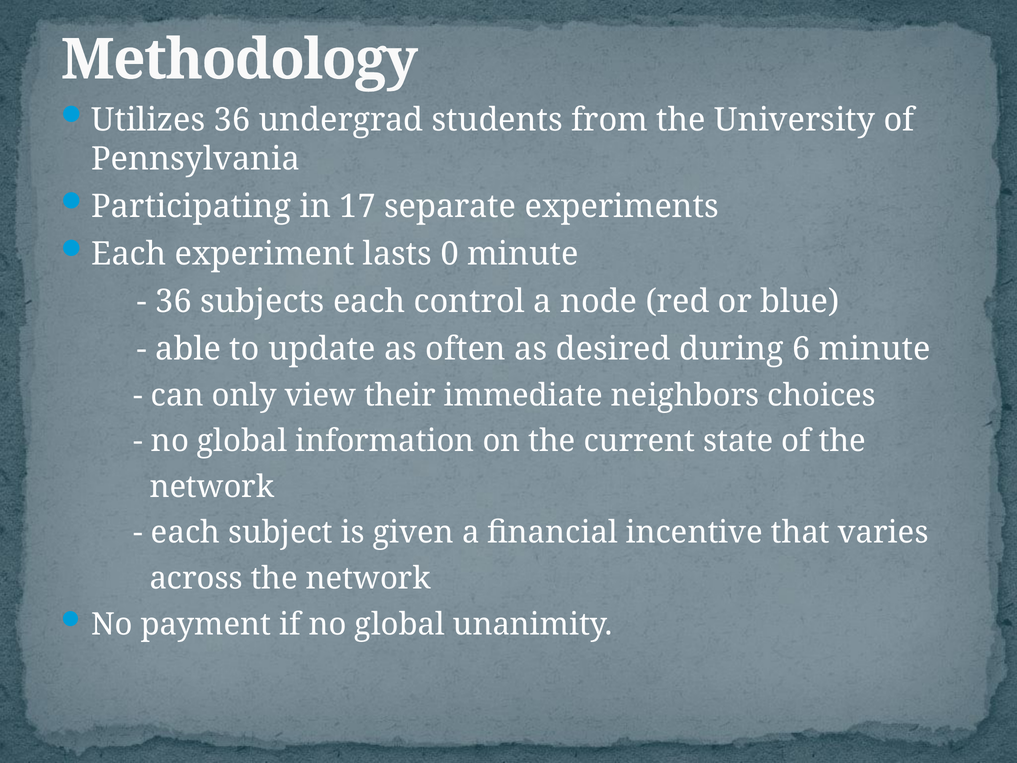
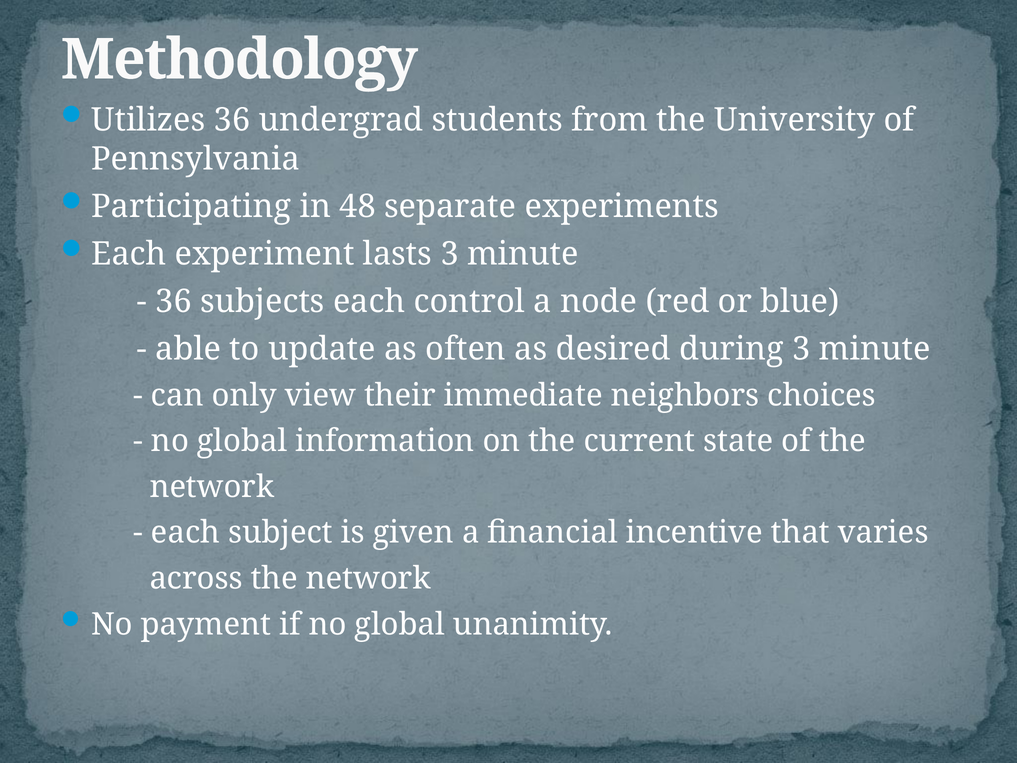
17: 17 -> 48
lasts 0: 0 -> 3
during 6: 6 -> 3
